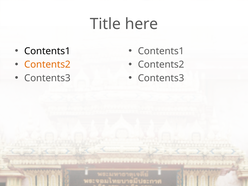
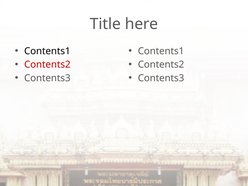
Contents2 at (47, 65) colour: orange -> red
